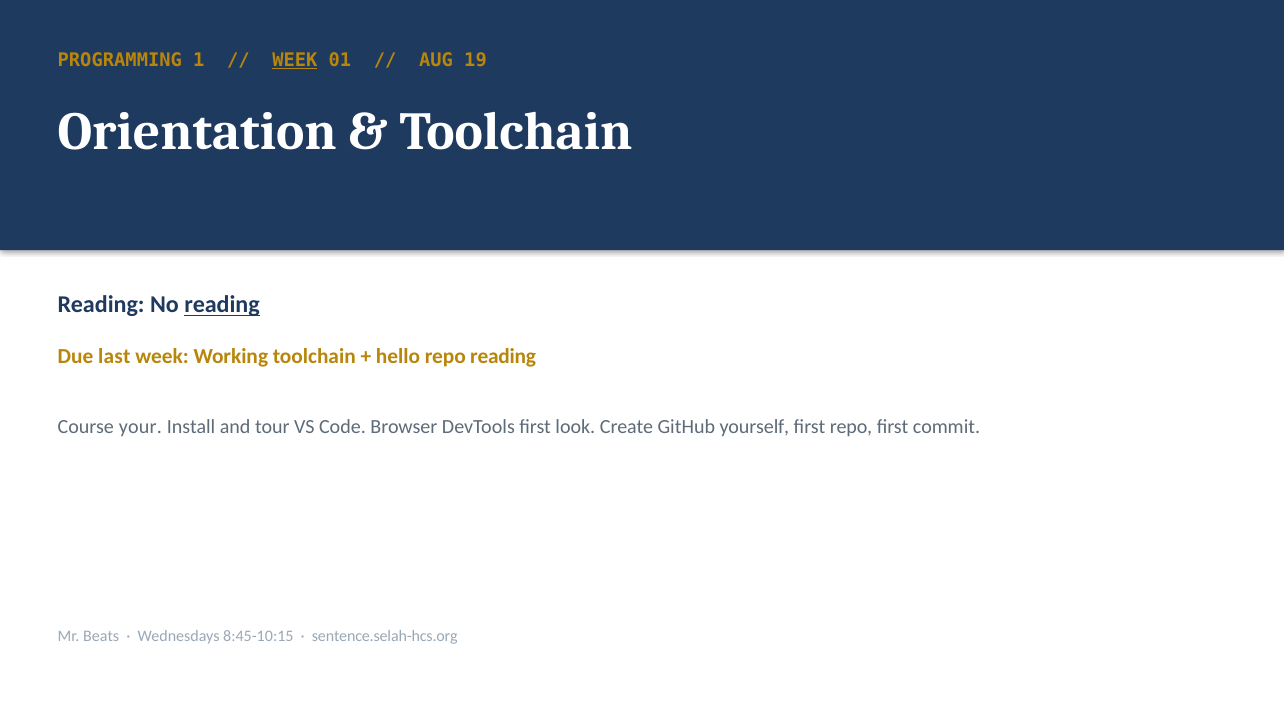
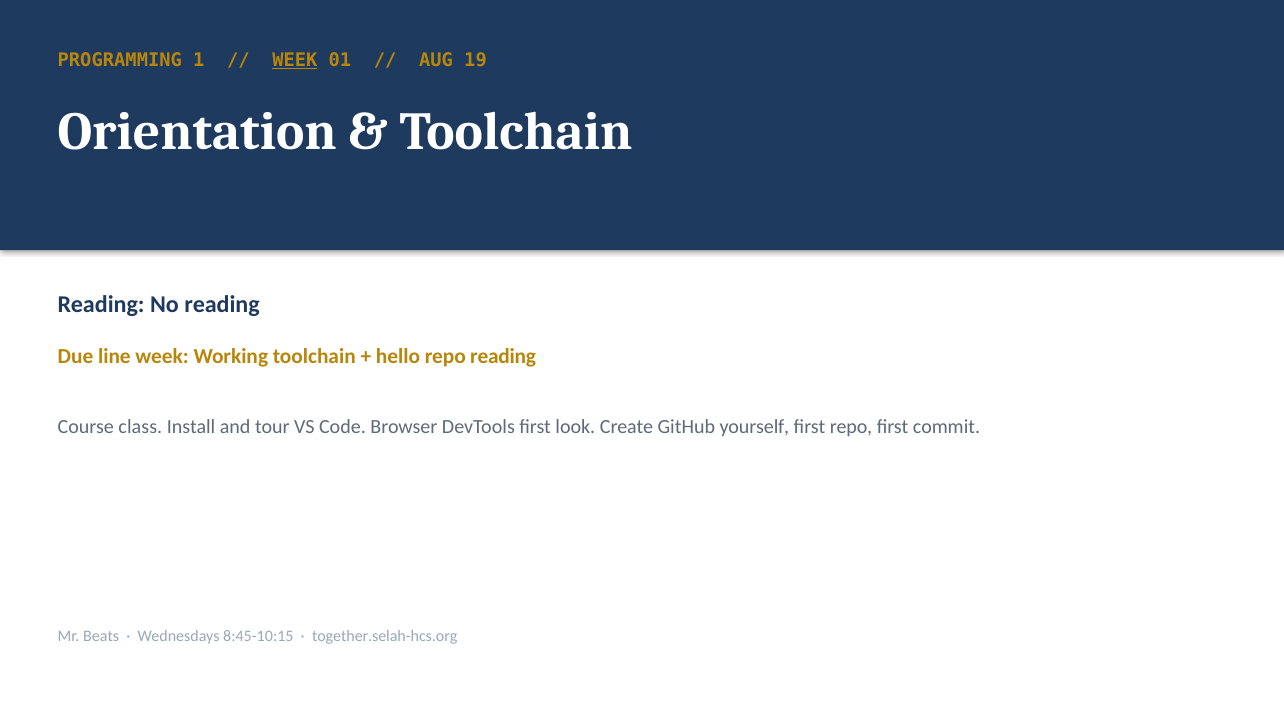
reading at (222, 305) underline: present -> none
last: last -> line
your: your -> class
sentence.selah-hcs.org: sentence.selah-hcs.org -> together.selah-hcs.org
